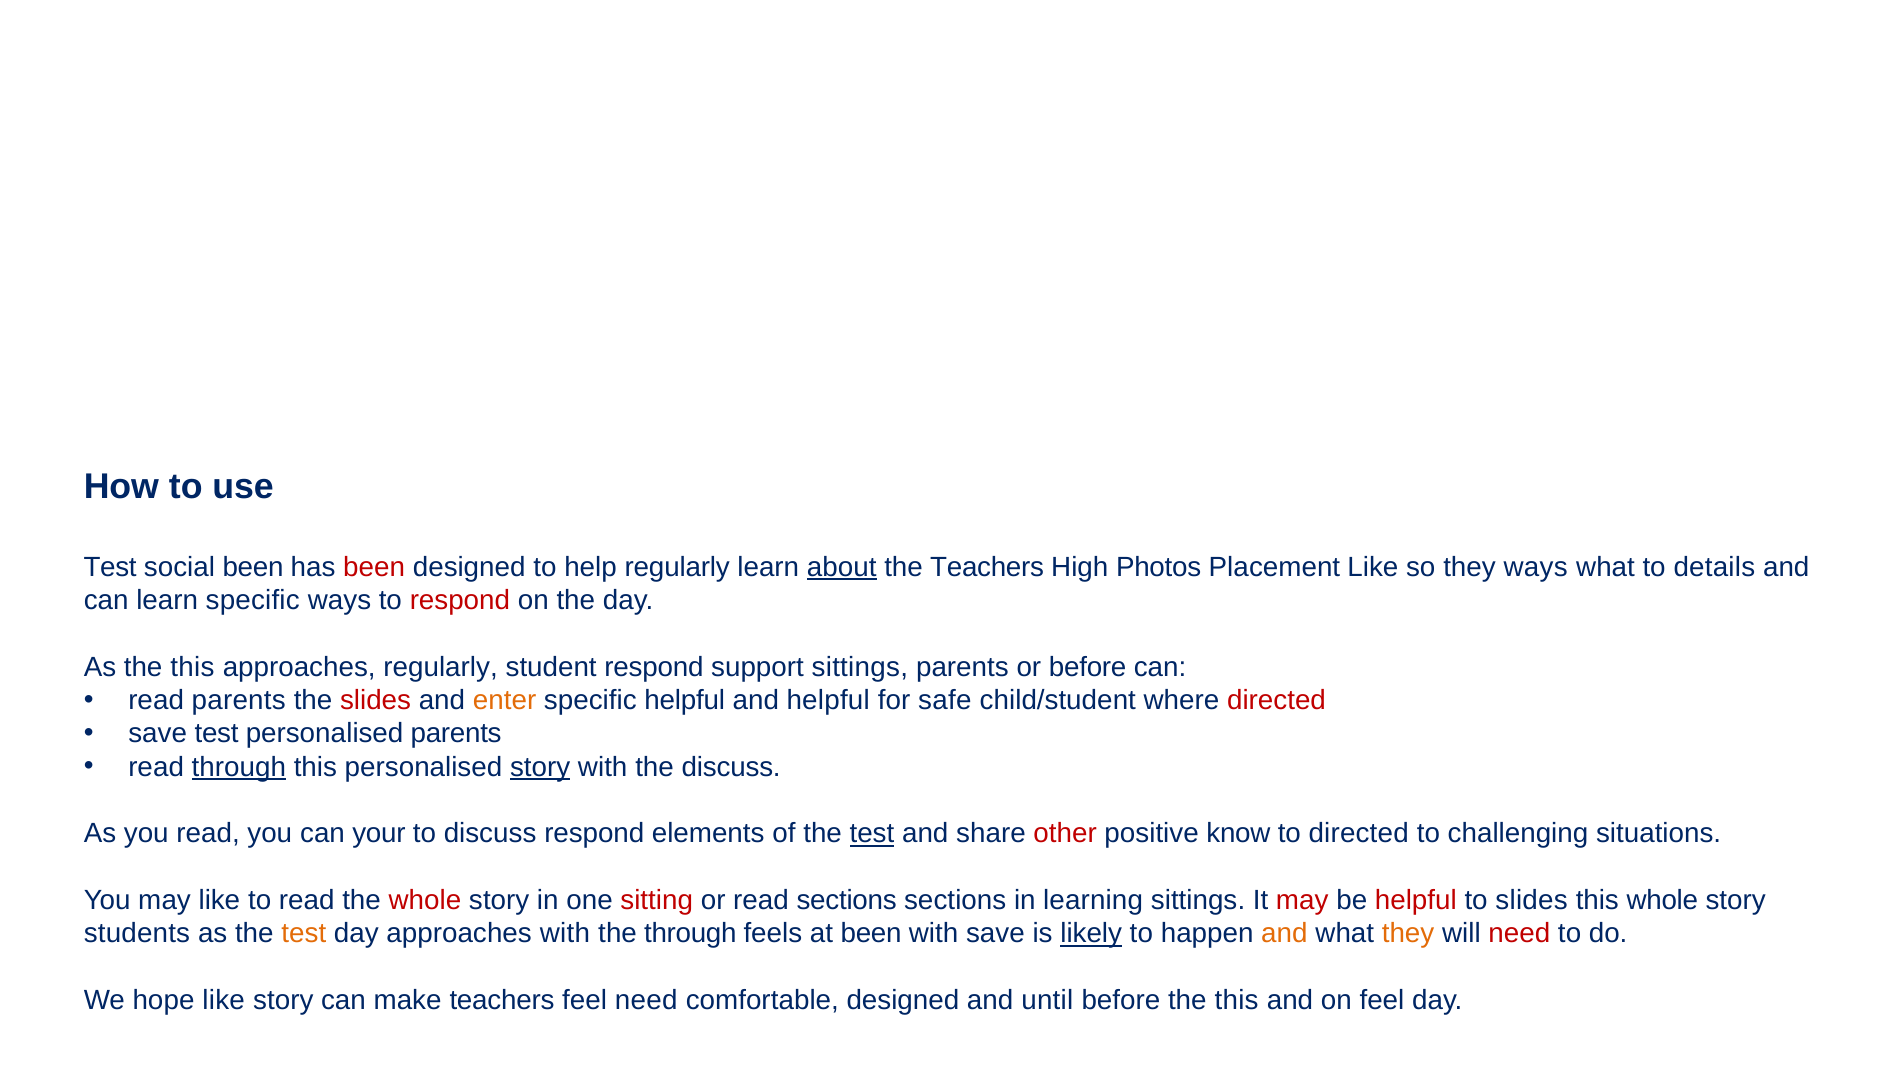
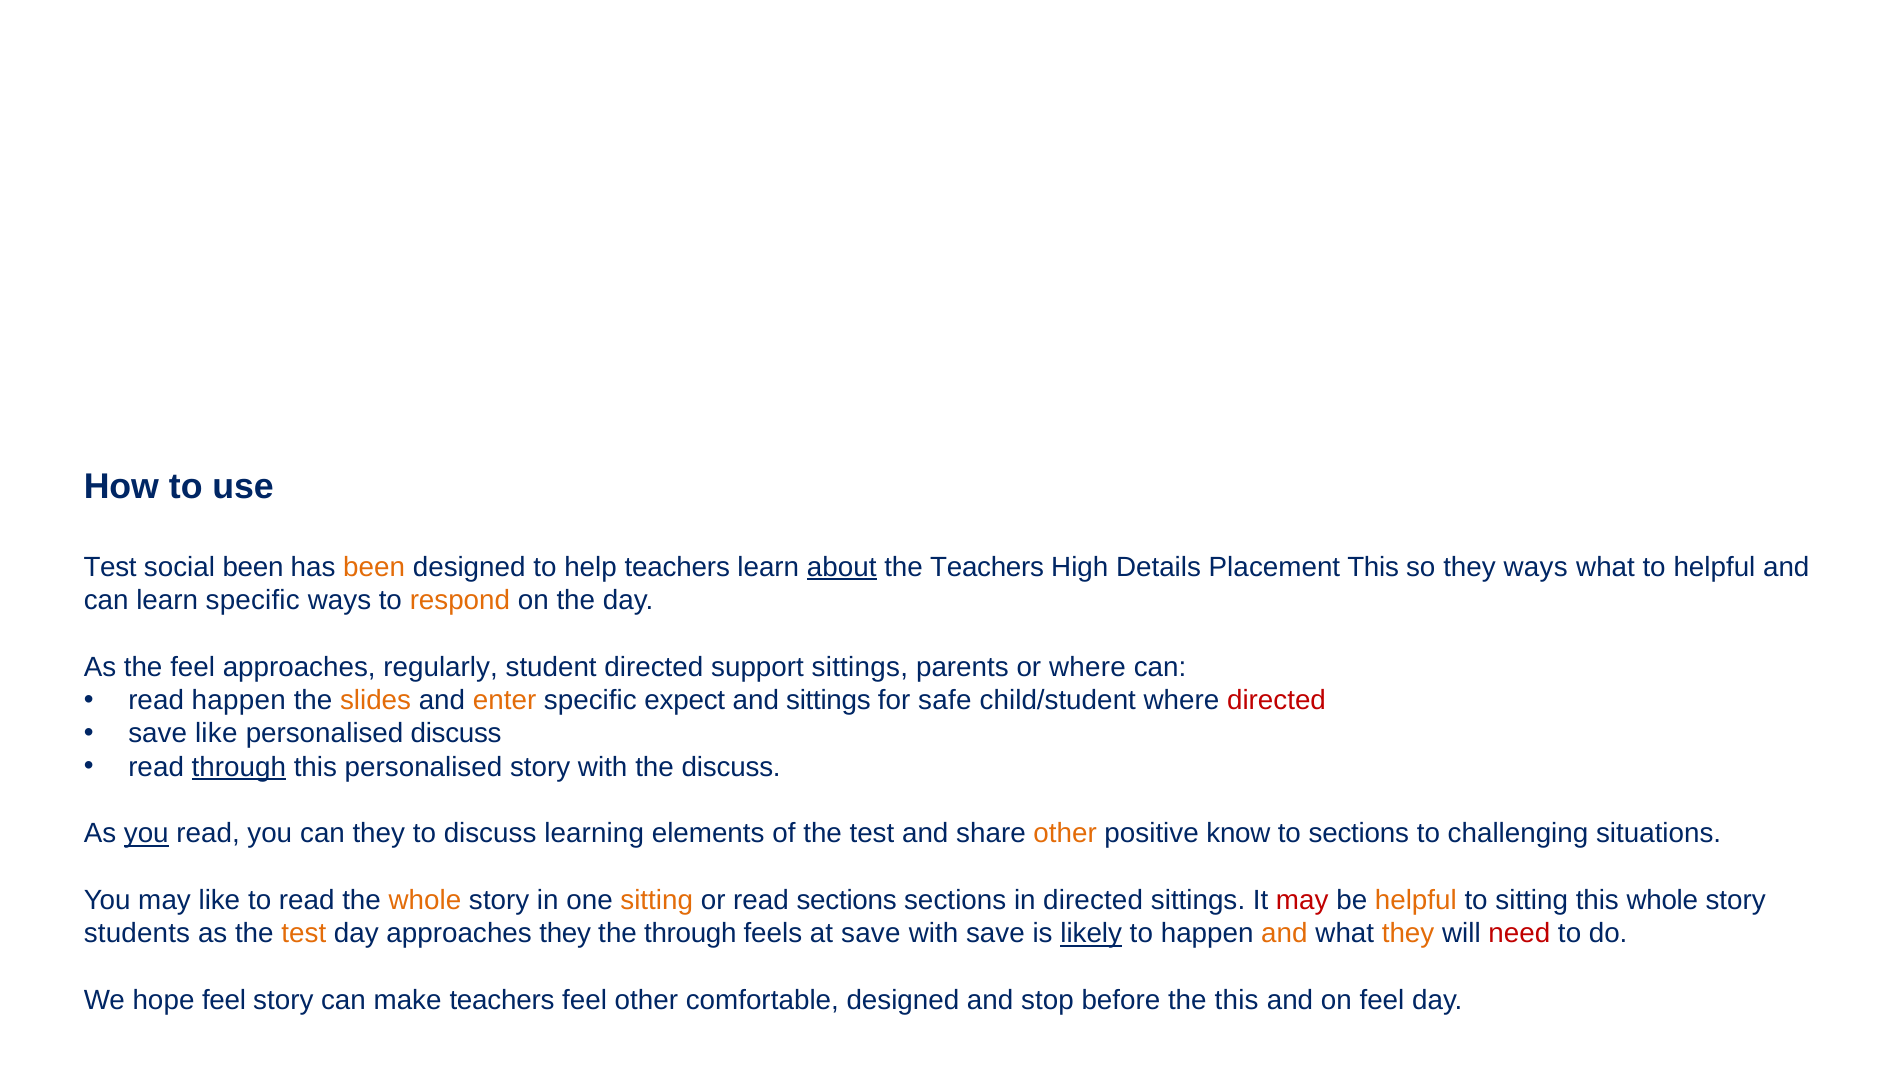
been at (374, 567) colour: red -> orange
help regularly: regularly -> teachers
Photos: Photos -> Details
Placement Like: Like -> This
to details: details -> helpful
respond at (460, 600) colour: red -> orange
As the this: this -> feel
student respond: respond -> directed
or before: before -> where
read parents: parents -> happen
slides at (376, 700) colour: red -> orange
specific helpful: helpful -> expect
and helpful: helpful -> sittings
save test: test -> like
personalised parents: parents -> discuss
story at (540, 767) underline: present -> none
you at (146, 834) underline: none -> present
can your: your -> they
discuss respond: respond -> learning
test at (872, 834) underline: present -> none
other at (1065, 834) colour: red -> orange
to directed: directed -> sections
whole at (425, 900) colour: red -> orange
sitting at (657, 900) colour: red -> orange
in learning: learning -> directed
helpful at (1416, 900) colour: red -> orange
to slides: slides -> sitting
approaches with: with -> they
at been: been -> save
hope like: like -> feel
feel need: need -> other
until: until -> stop
